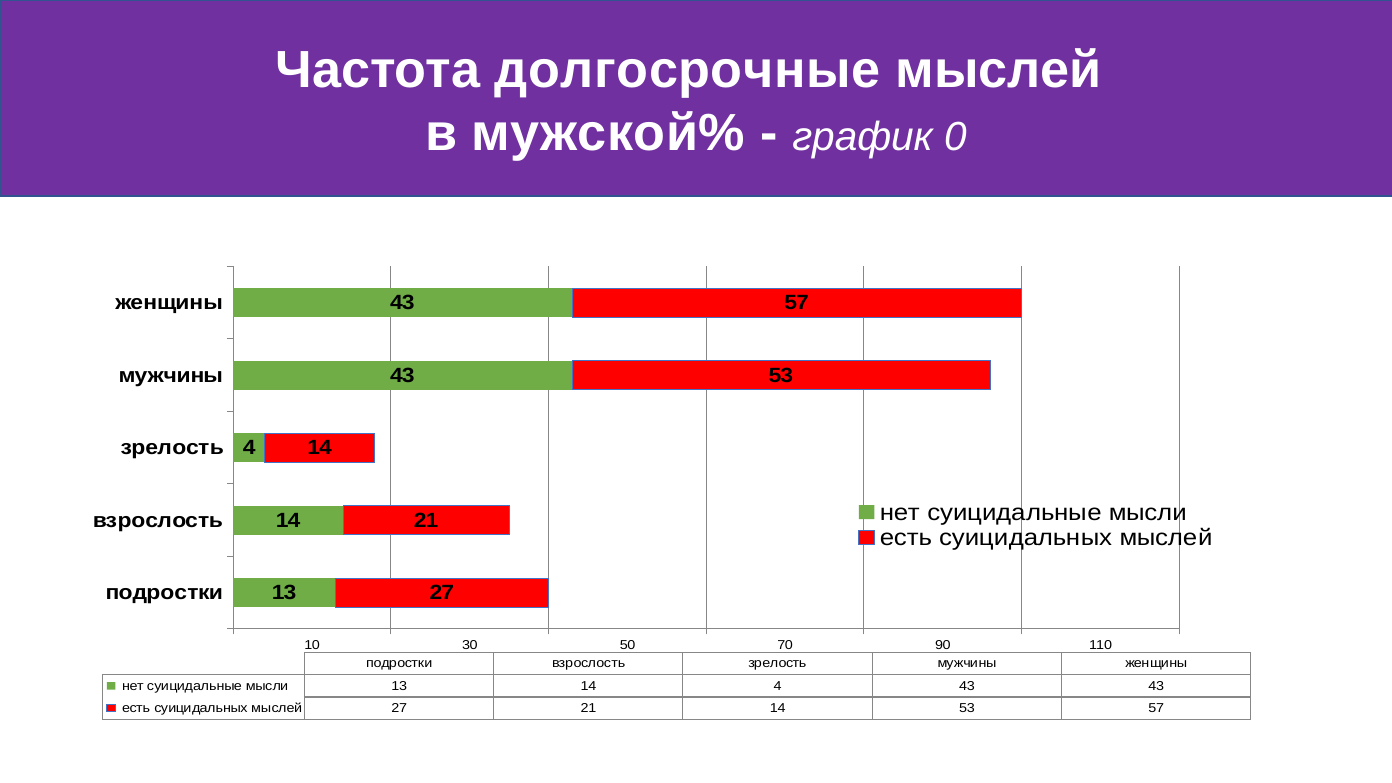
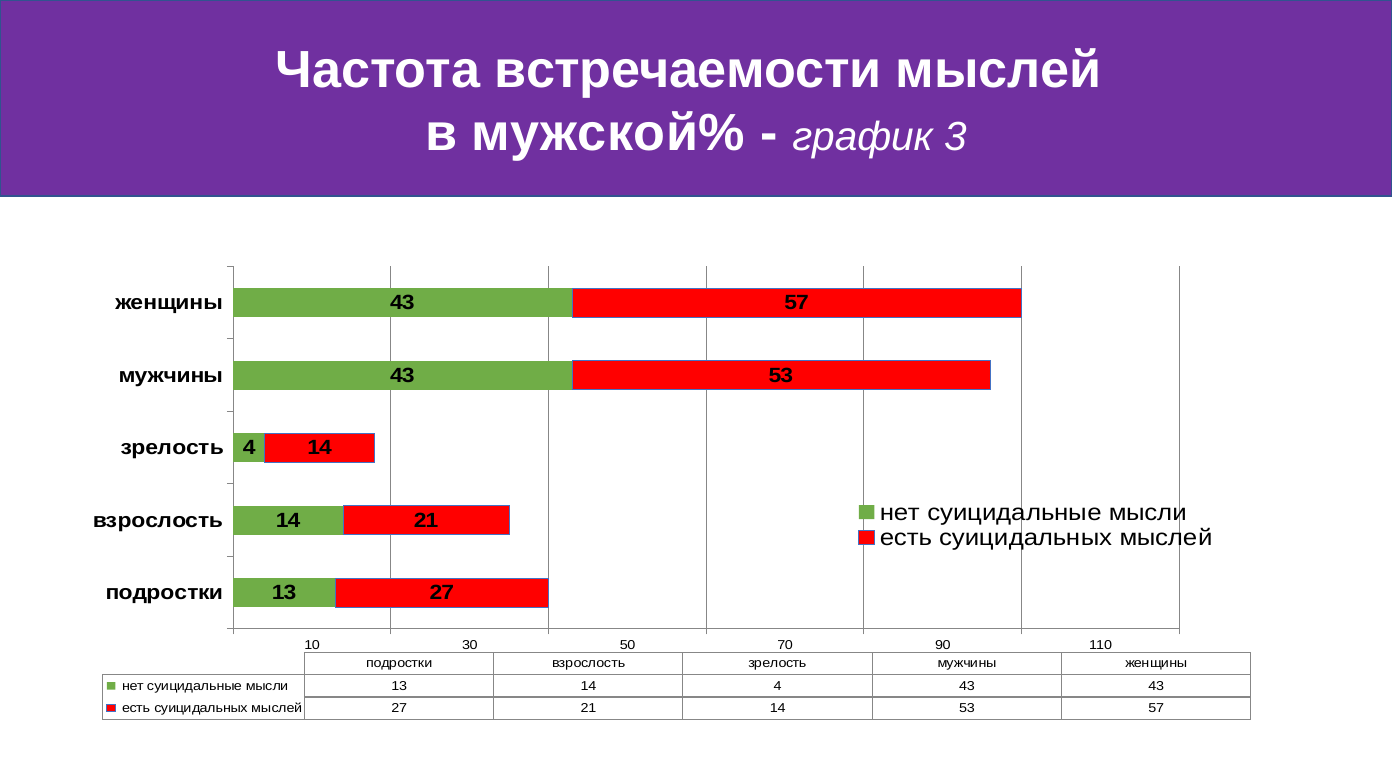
долгосрочные: долгосрочные -> встречаемости
0: 0 -> 3
